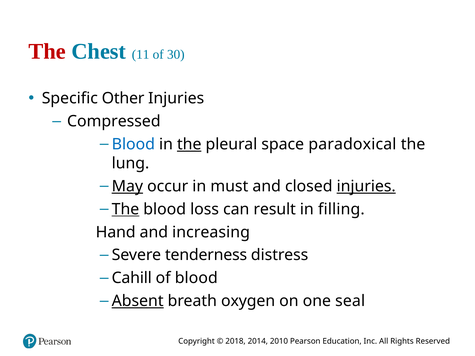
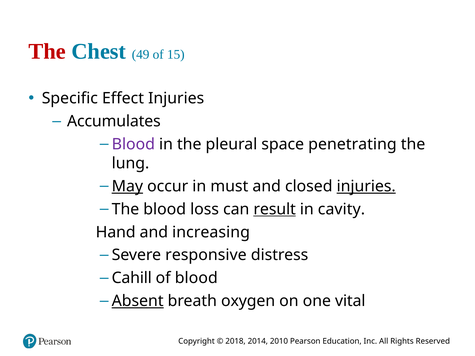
11: 11 -> 49
30: 30 -> 15
Other: Other -> Effect
Compressed: Compressed -> Accumulates
Blood at (133, 144) colour: blue -> purple
the at (189, 144) underline: present -> none
paradoxical: paradoxical -> penetrating
The at (125, 209) underline: present -> none
result underline: none -> present
filling: filling -> cavity
tenderness: tenderness -> responsive
seal: seal -> vital
